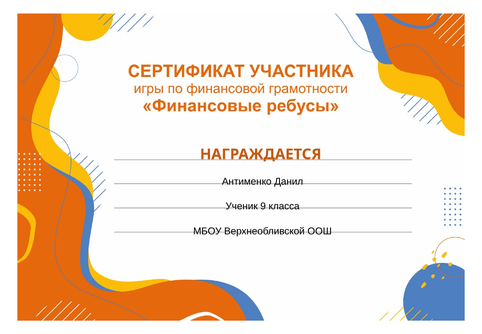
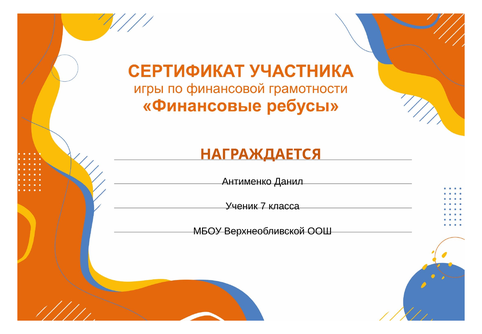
9: 9 -> 7
